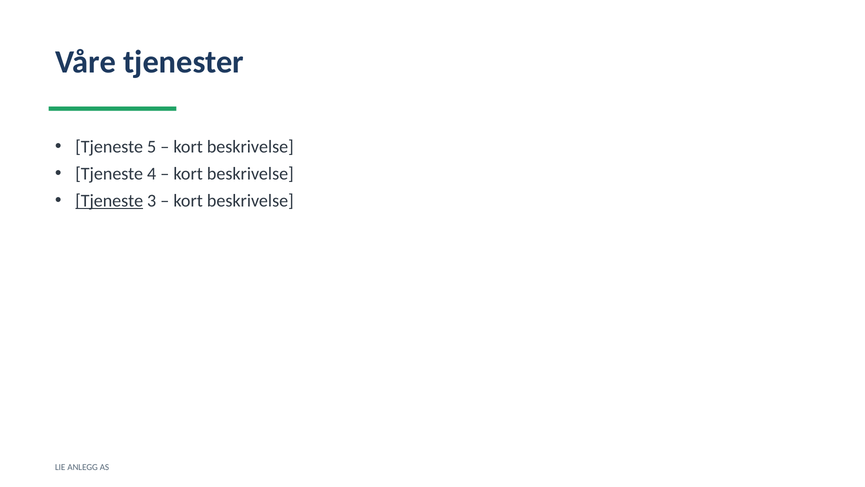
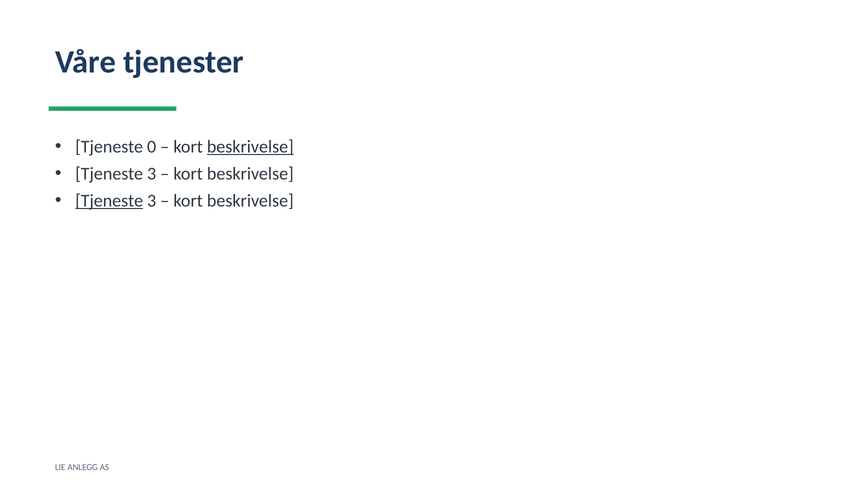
5: 5 -> 0
beskrivelse at (250, 147) underline: none -> present
4 at (152, 174): 4 -> 3
